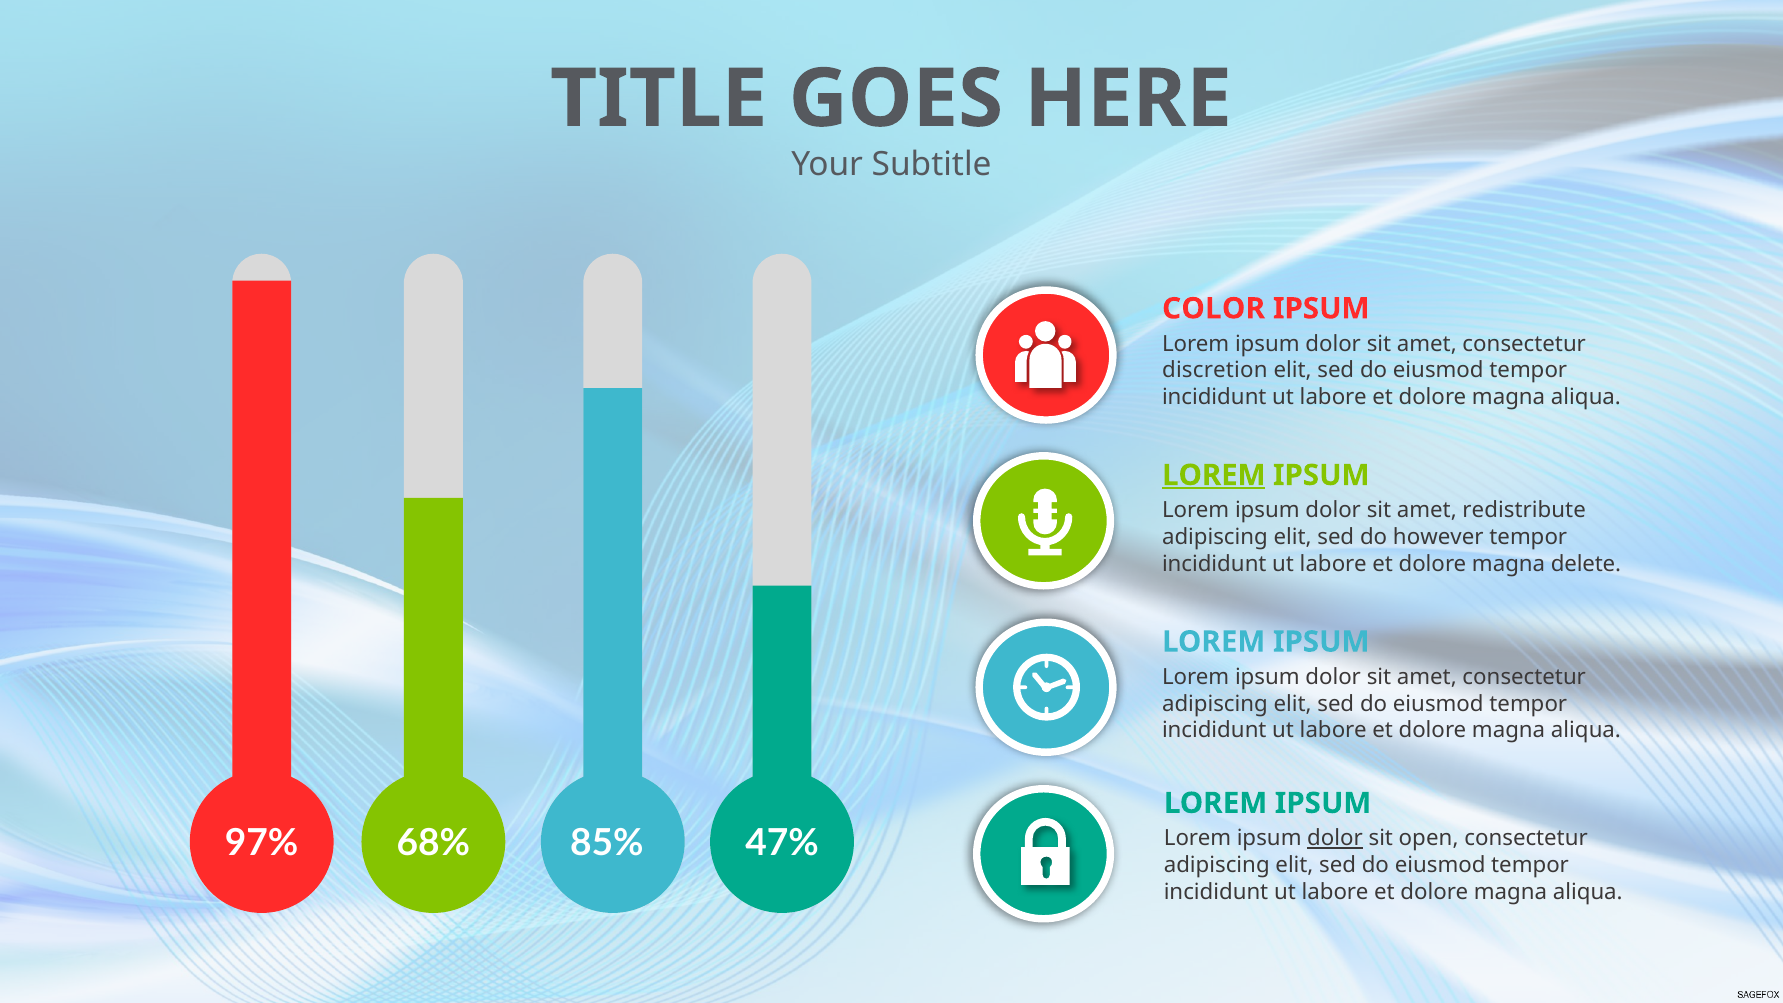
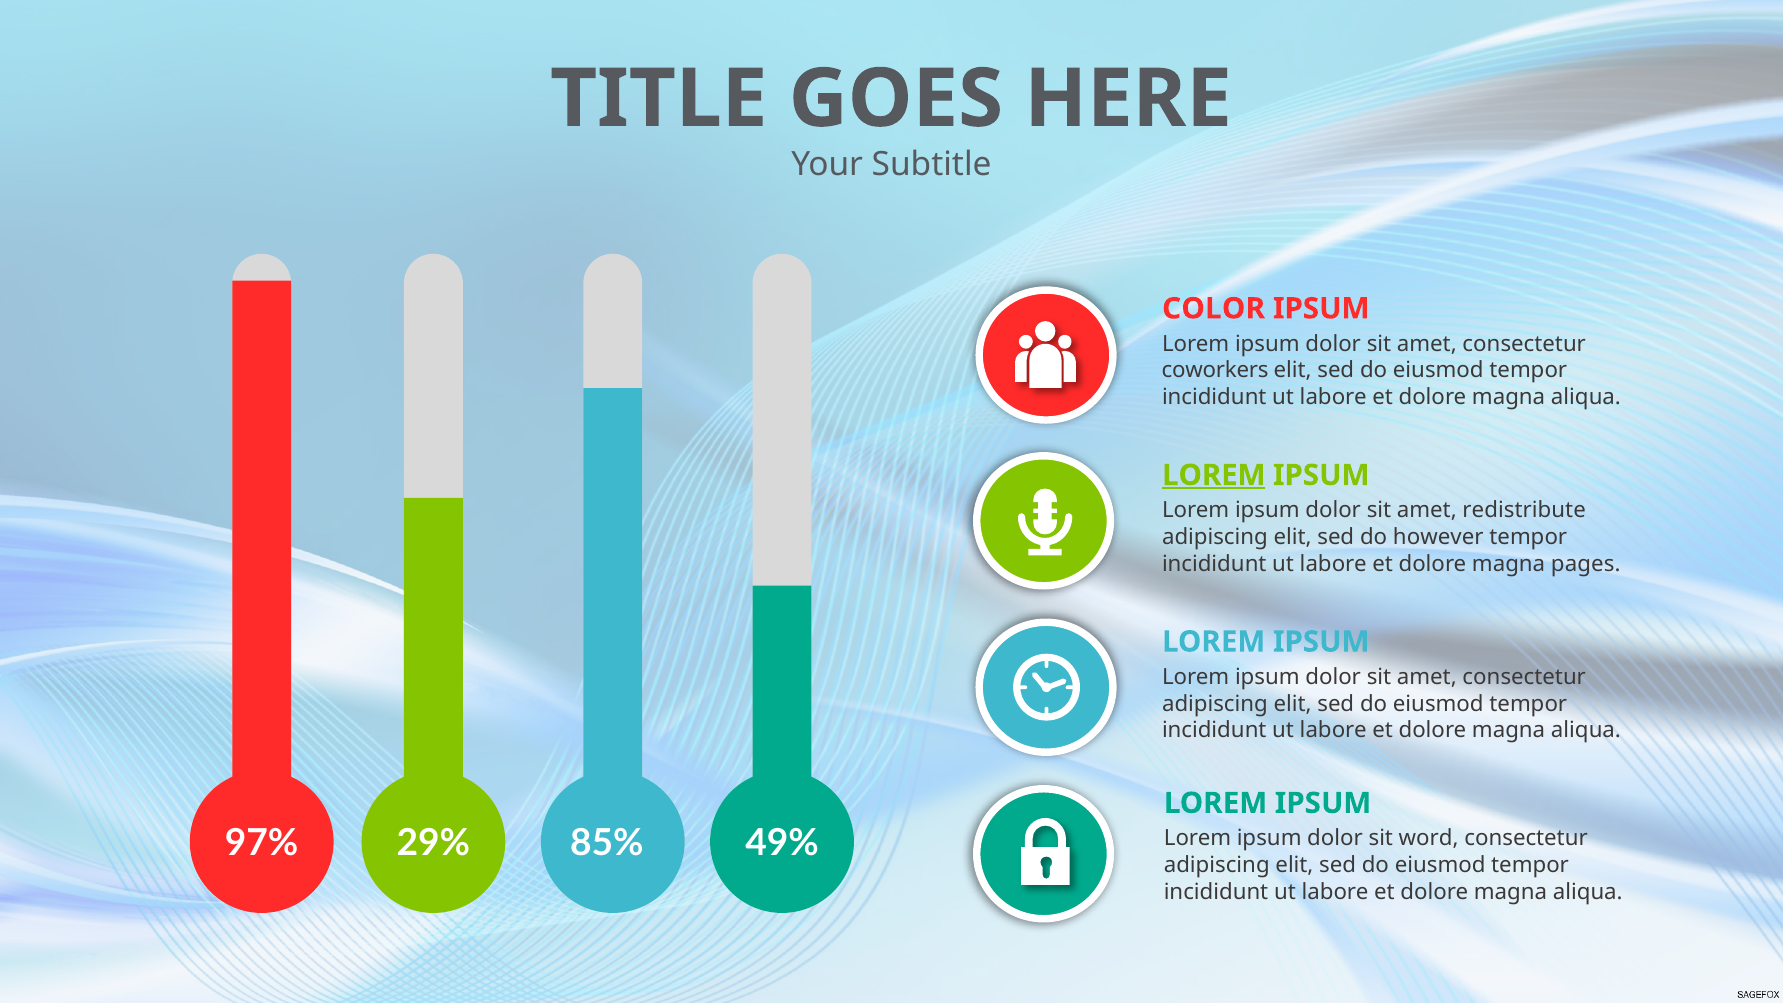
discretion: discretion -> coworkers
delete: delete -> pages
68%: 68% -> 29%
47%: 47% -> 49%
dolor at (1335, 838) underline: present -> none
open: open -> word
